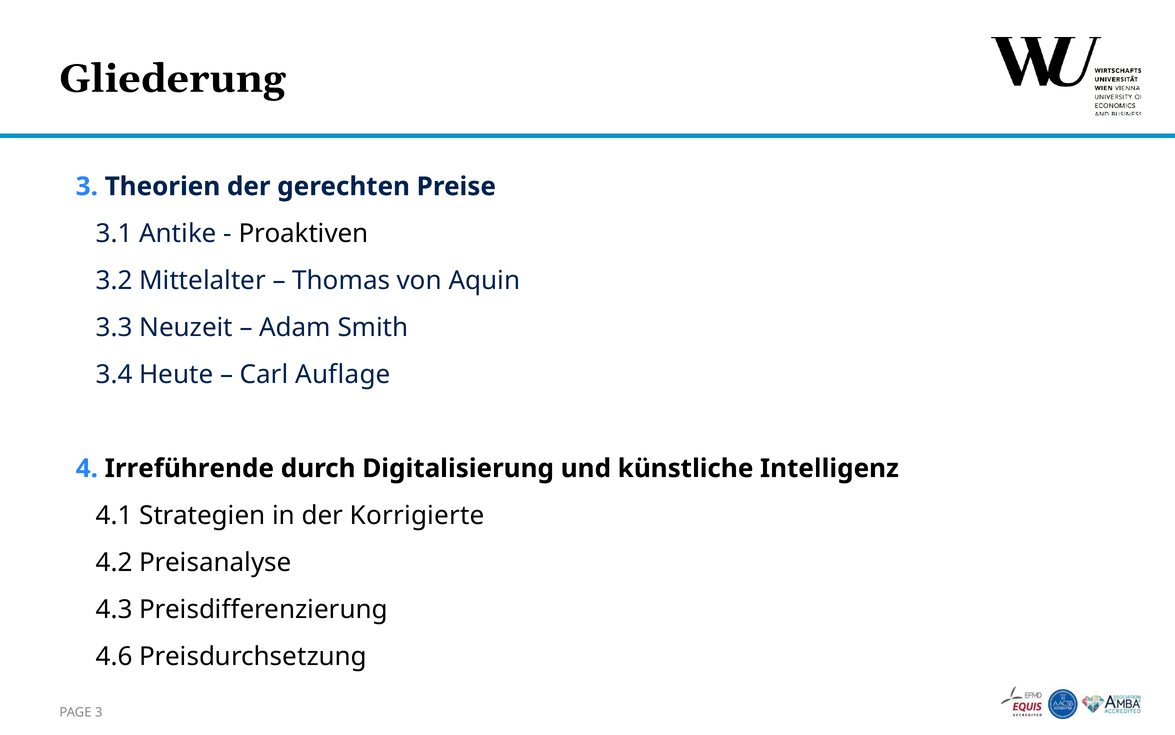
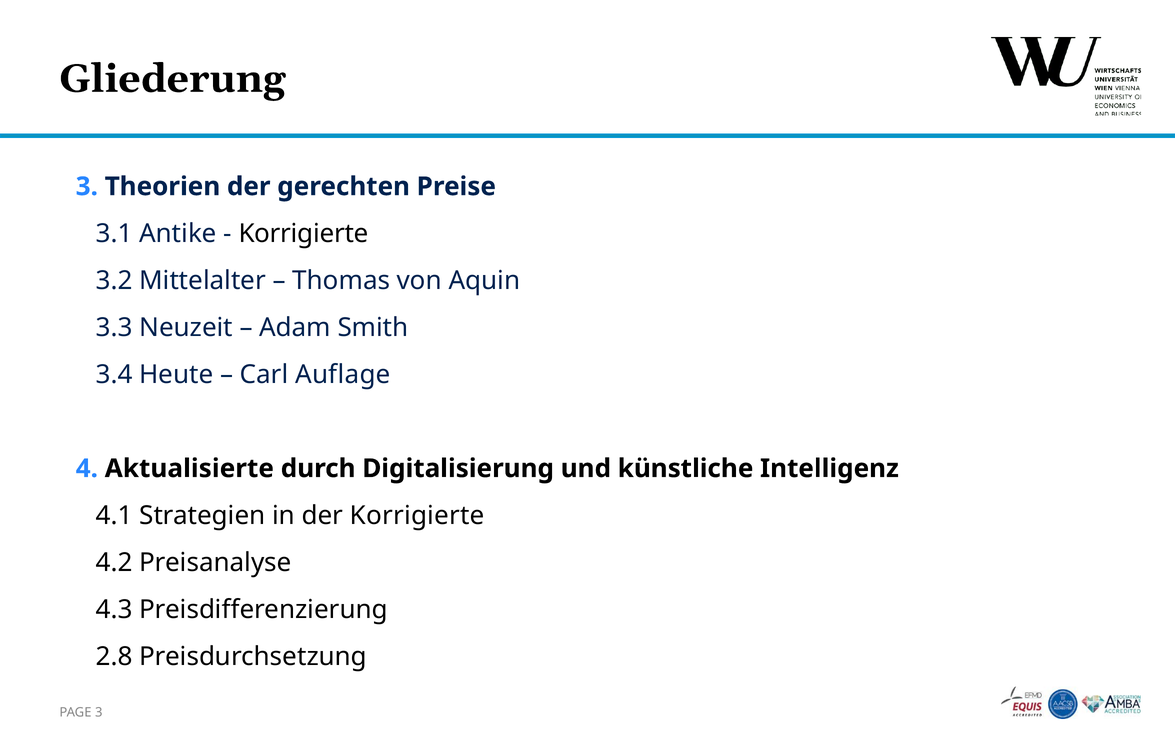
Proaktiven at (303, 233): Proaktiven -> Korrigierte
Irreführende: Irreführende -> Aktualisierte
4.6: 4.6 -> 2.8
